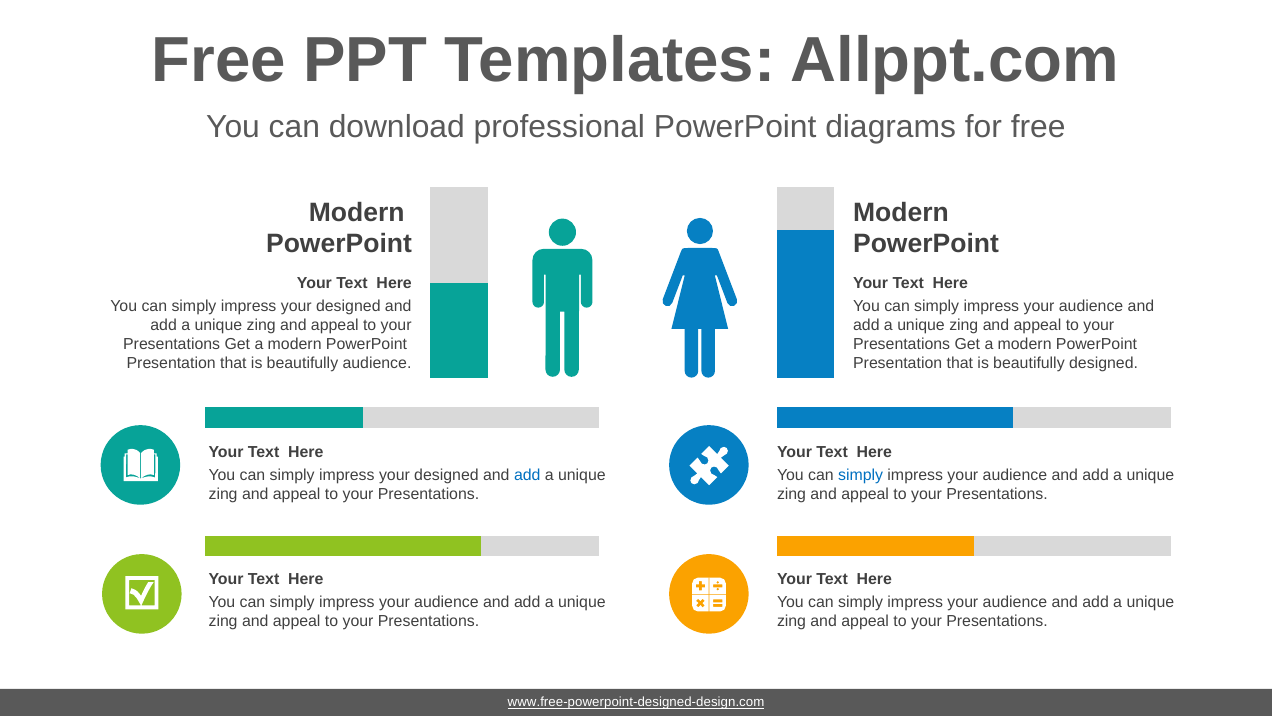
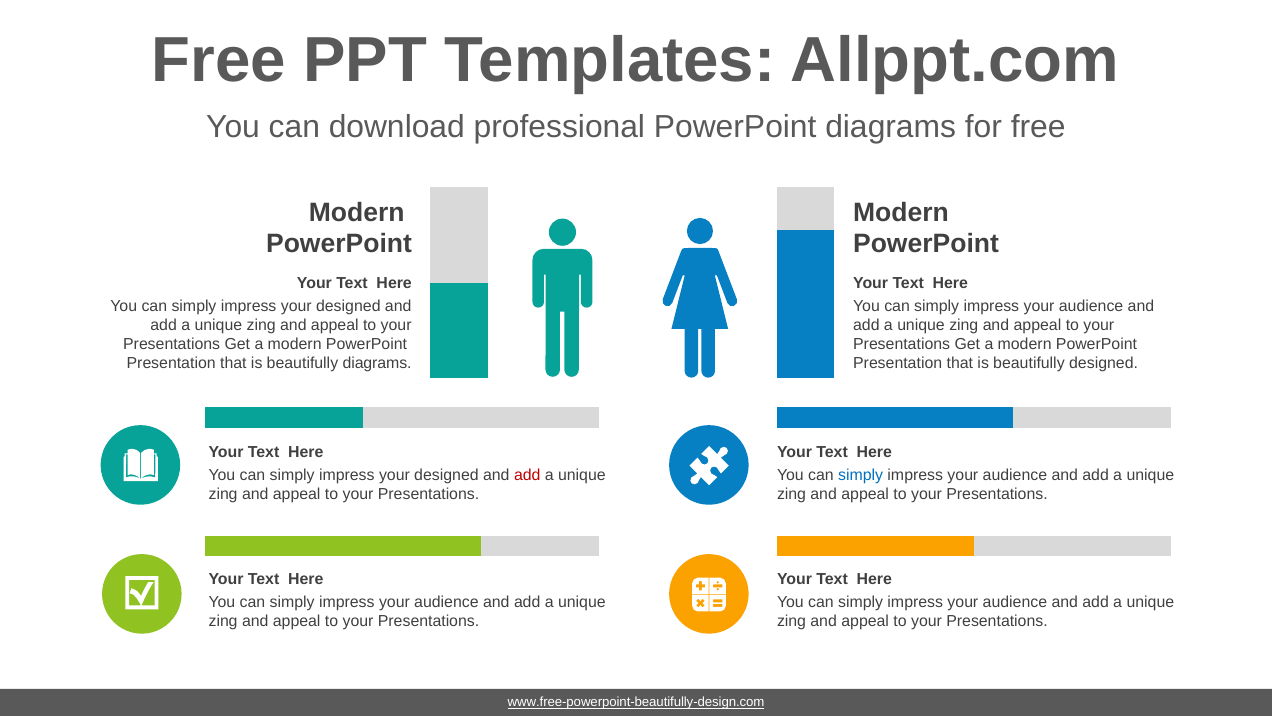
beautifully audience: audience -> diagrams
add at (527, 475) colour: blue -> red
www.free-powerpoint-designed-design.com: www.free-powerpoint-designed-design.com -> www.free-powerpoint-beautifully-design.com
